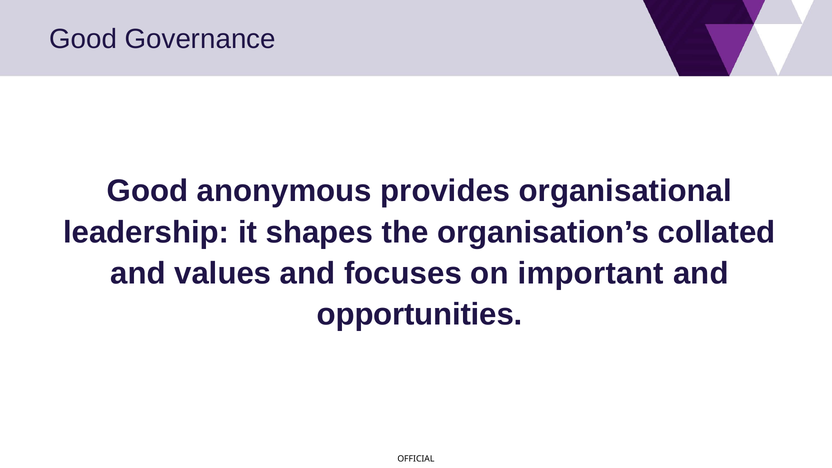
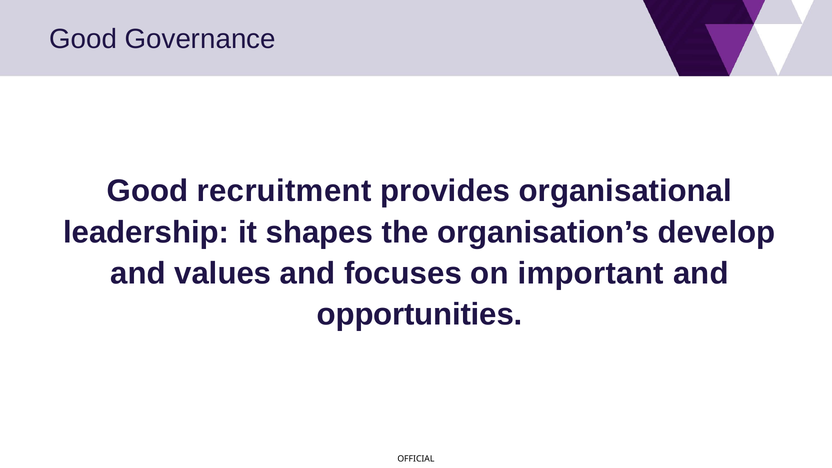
anonymous: anonymous -> recruitment
collated: collated -> develop
